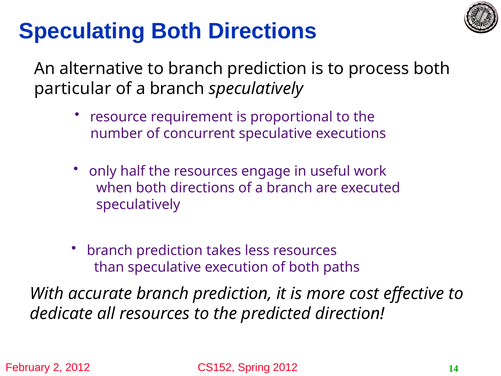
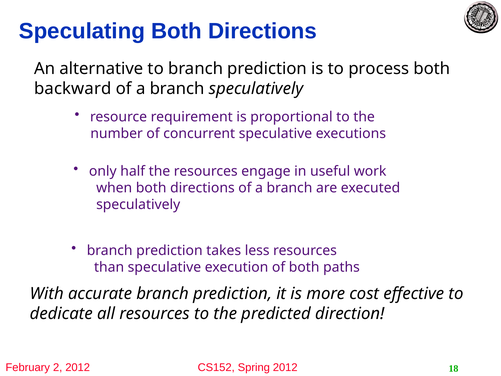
particular: particular -> backward
14: 14 -> 18
